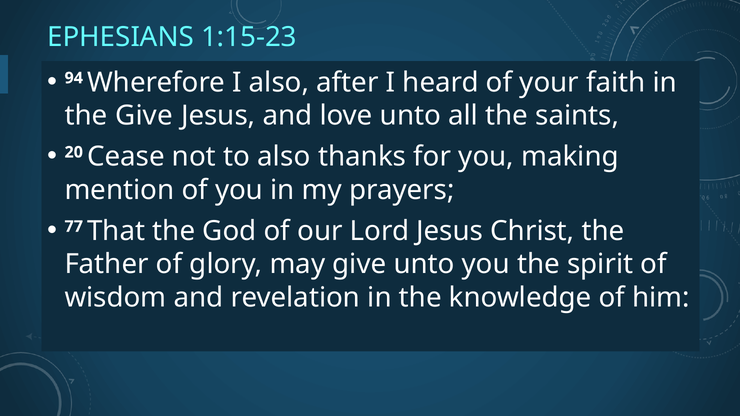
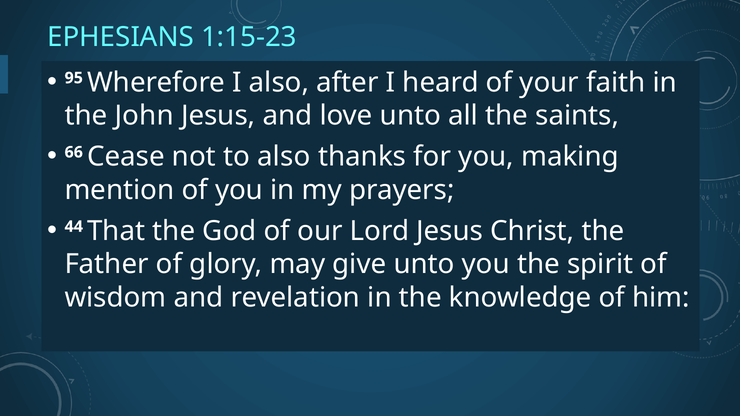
94: 94 -> 95
the Give: Give -> John
20: 20 -> 66
77: 77 -> 44
